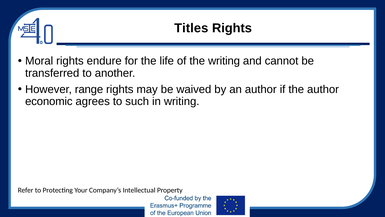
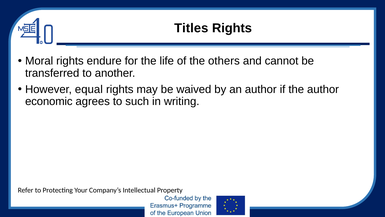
the writing: writing -> others
range: range -> equal
